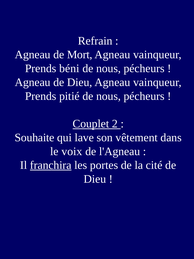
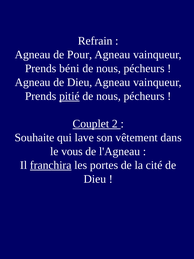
Mort: Mort -> Pour
pitié underline: none -> present
voix: voix -> vous
